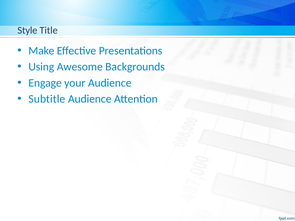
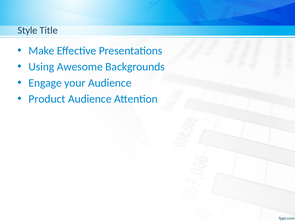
Subtitle: Subtitle -> Product
